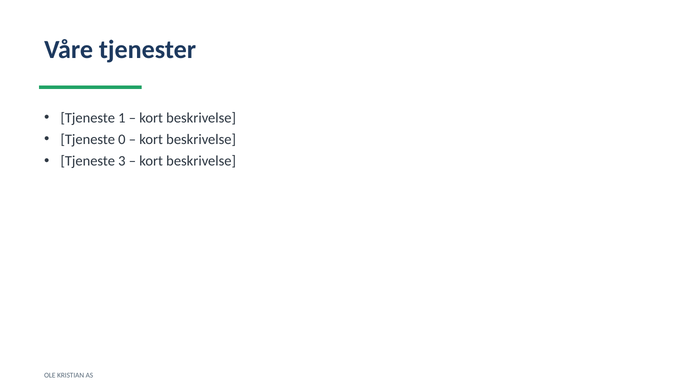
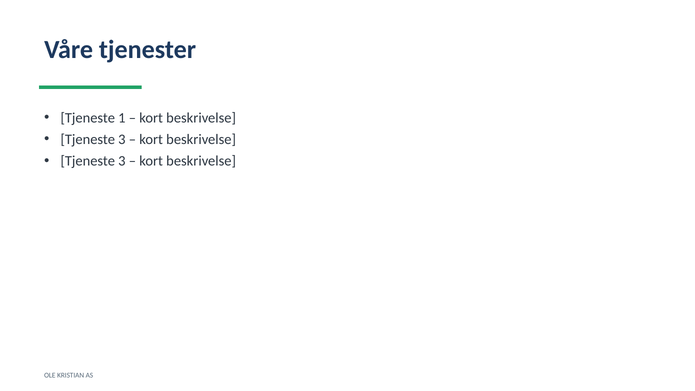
0 at (122, 139): 0 -> 3
